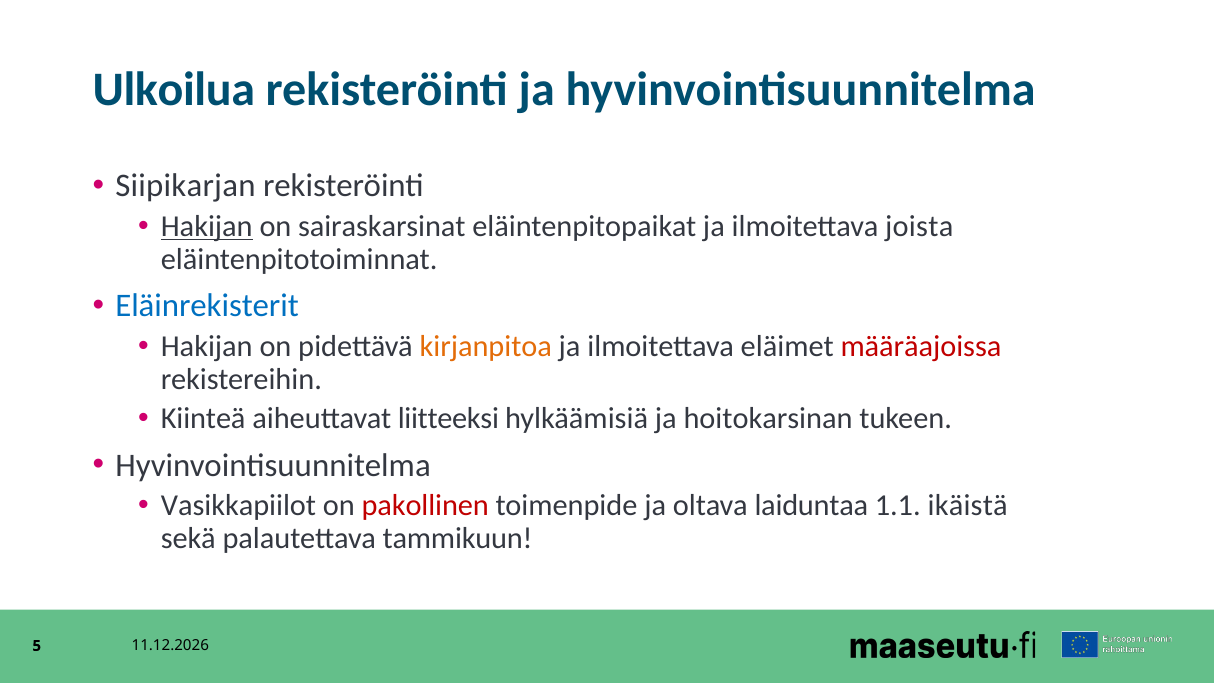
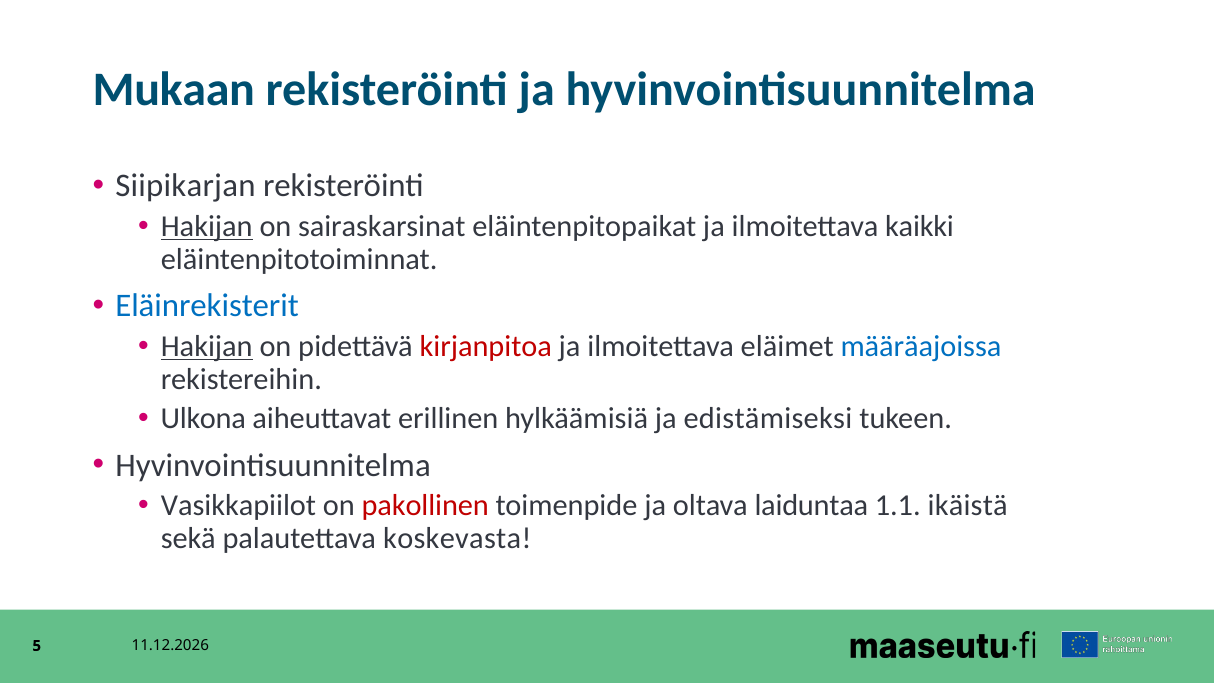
Ulkoilua: Ulkoilua -> Mukaan
joista: joista -> kaikki
Hakijan at (207, 346) underline: none -> present
kirjanpitoa colour: orange -> red
määräajoissa colour: red -> blue
Kiinteä: Kiinteä -> Ulkona
liitteeksi: liitteeksi -> erillinen
hoitokarsinan: hoitokarsinan -> edistämiseksi
tammikuun: tammikuun -> koskevasta
